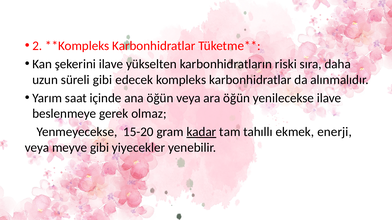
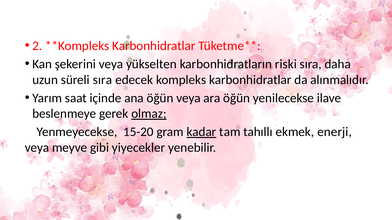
şekerini ilave: ilave -> veya
süreli gibi: gibi -> sıra
olmaz underline: none -> present
